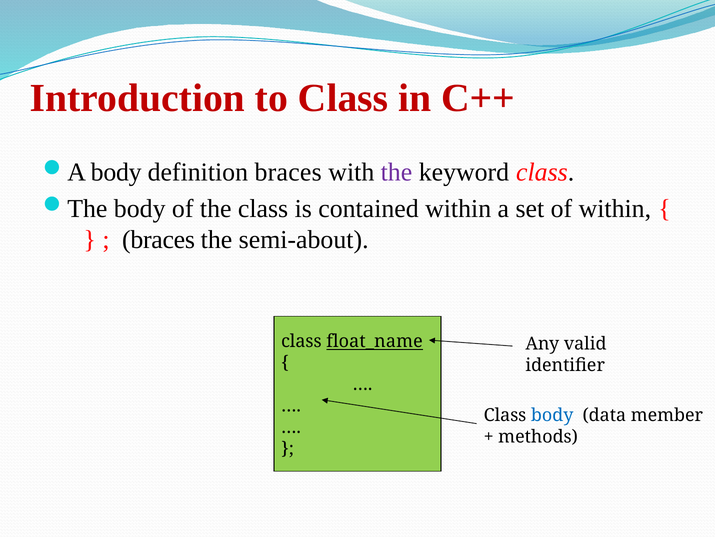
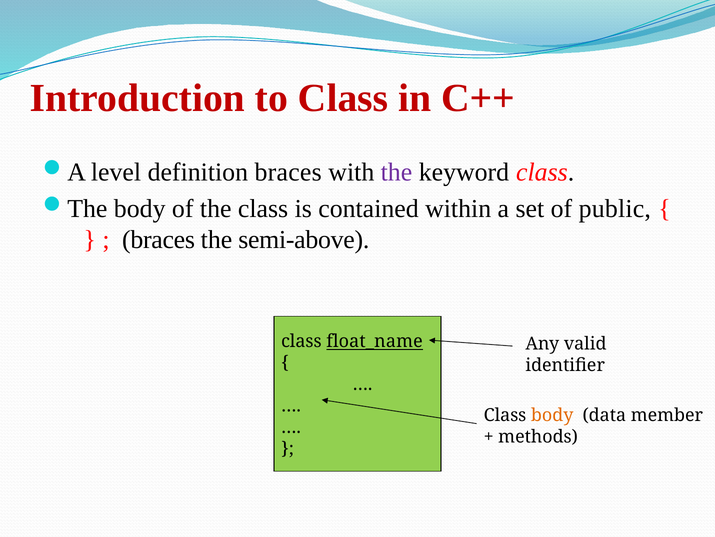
body at (116, 172): body -> level
of within: within -> public
semi-about: semi-about -> semi-above
body at (552, 415) colour: blue -> orange
